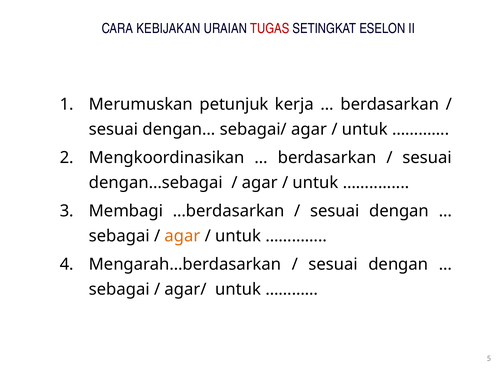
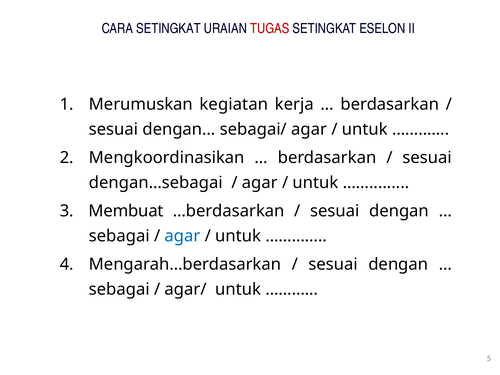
CARA KEBIJAKAN: KEBIJAKAN -> SETINGKAT
petunjuk: petunjuk -> kegiatan
Membagi: Membagi -> Membuat
agar at (183, 236) colour: orange -> blue
